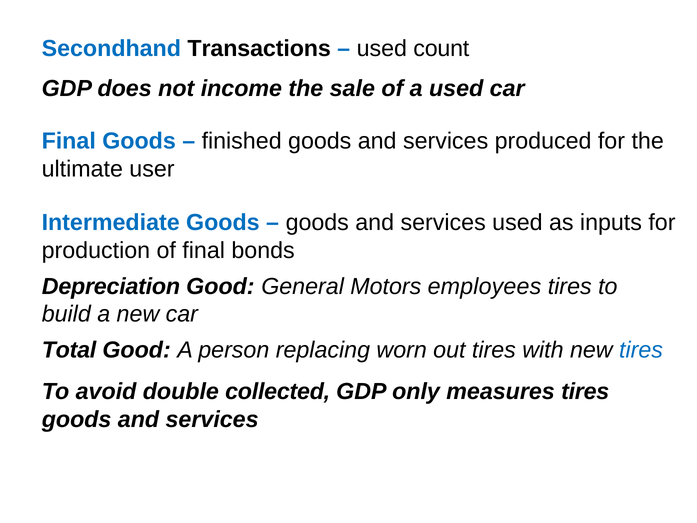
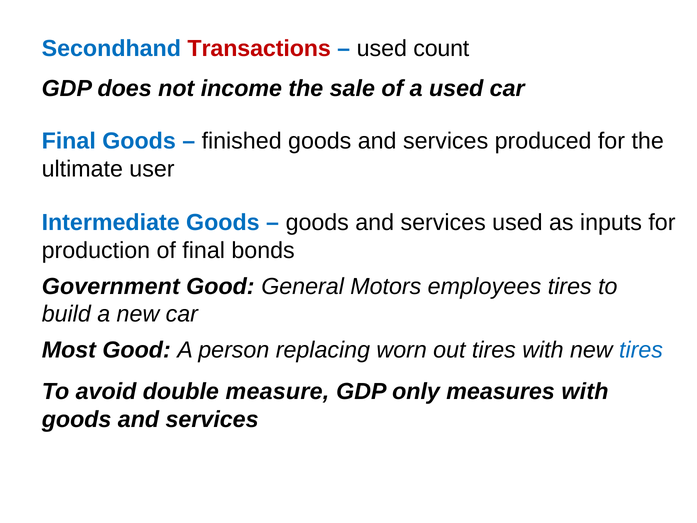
Transactions colour: black -> red
Depreciation: Depreciation -> Government
Total: Total -> Most
collected: collected -> measure
measures tires: tires -> with
